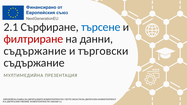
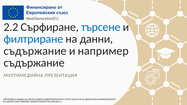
2.1 at (11, 27): 2.1 -> 2.2
филтриране colour: red -> blue
търговски: търговски -> например
